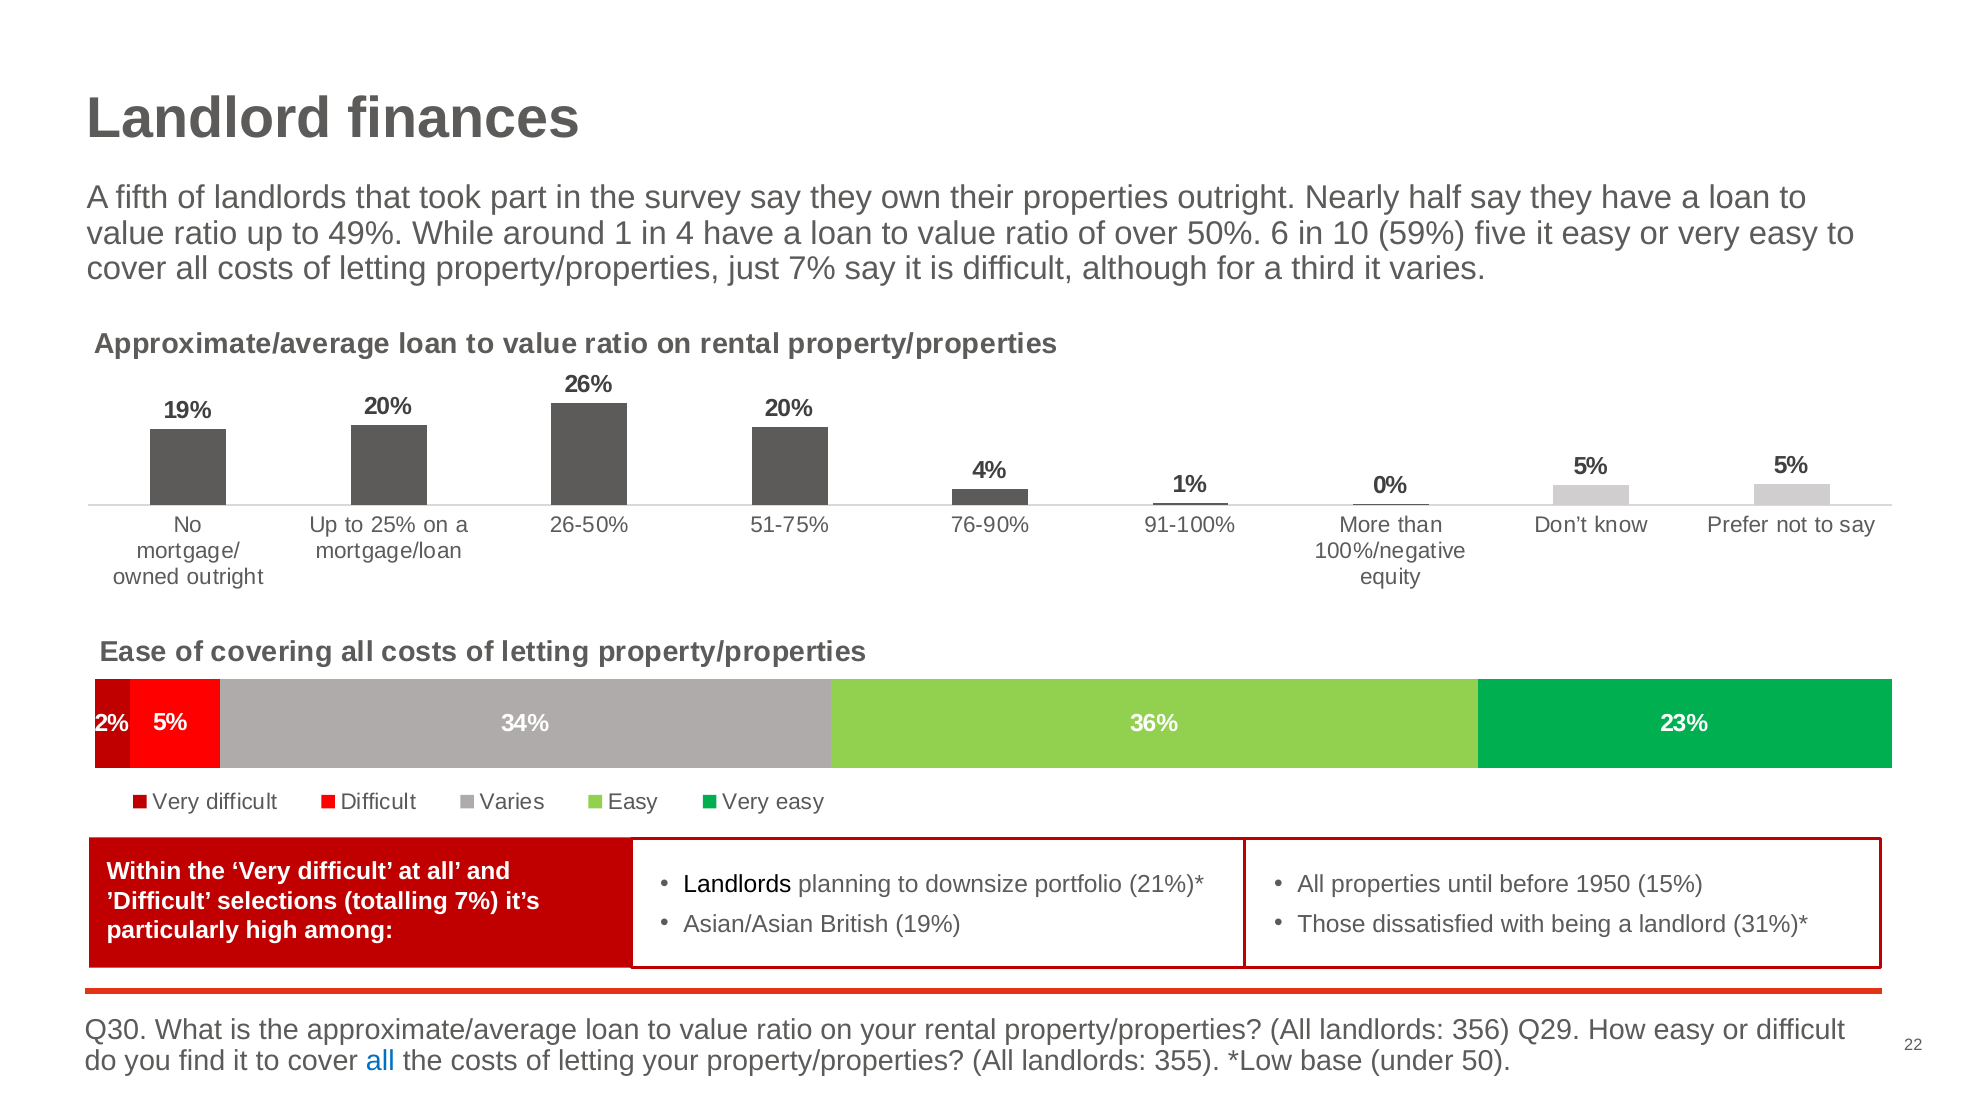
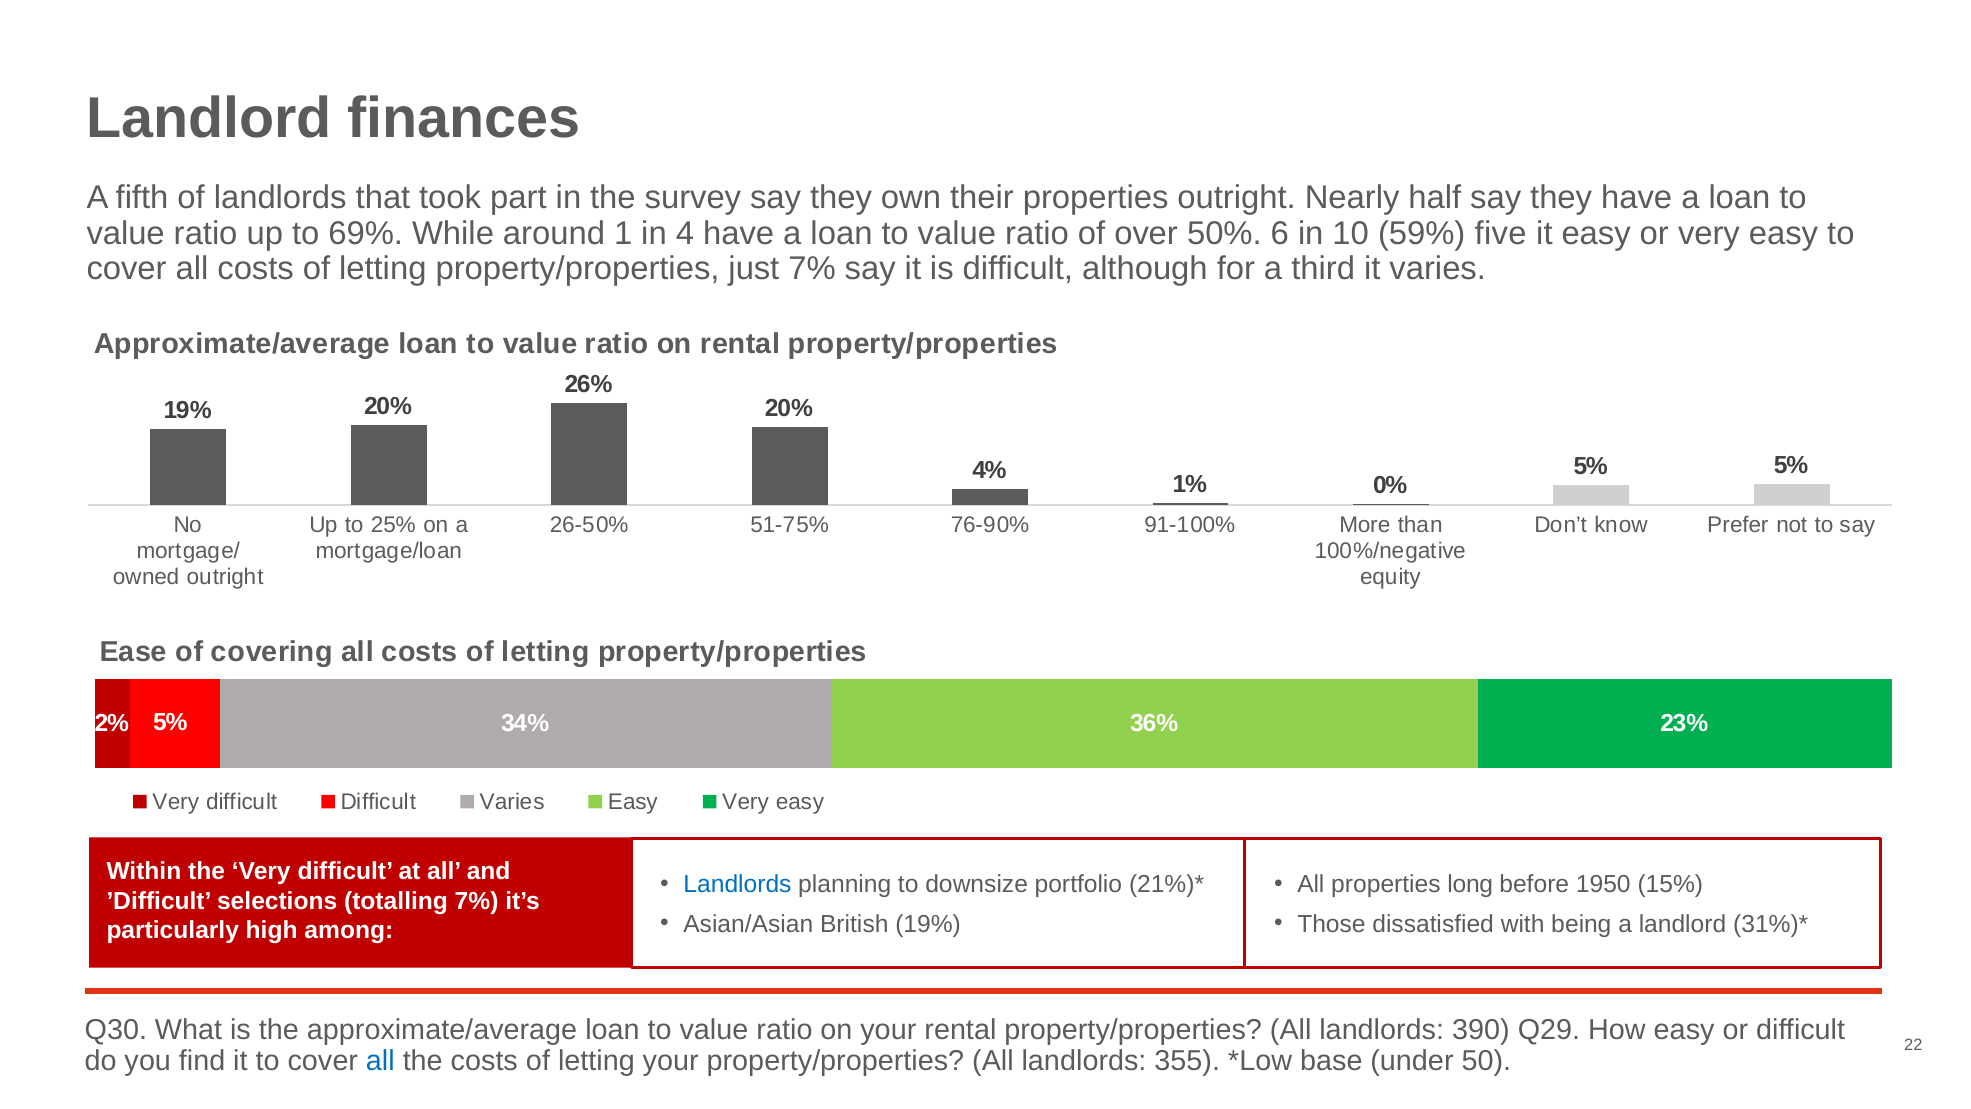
49%: 49% -> 69%
Landlords at (737, 884) colour: black -> blue
until: until -> long
356: 356 -> 390
